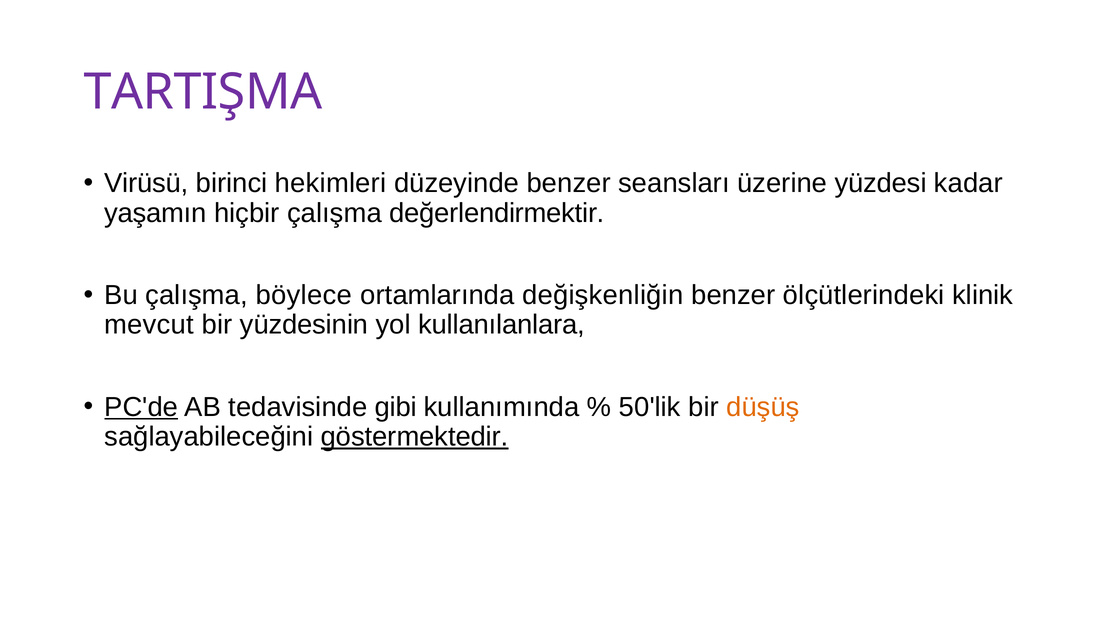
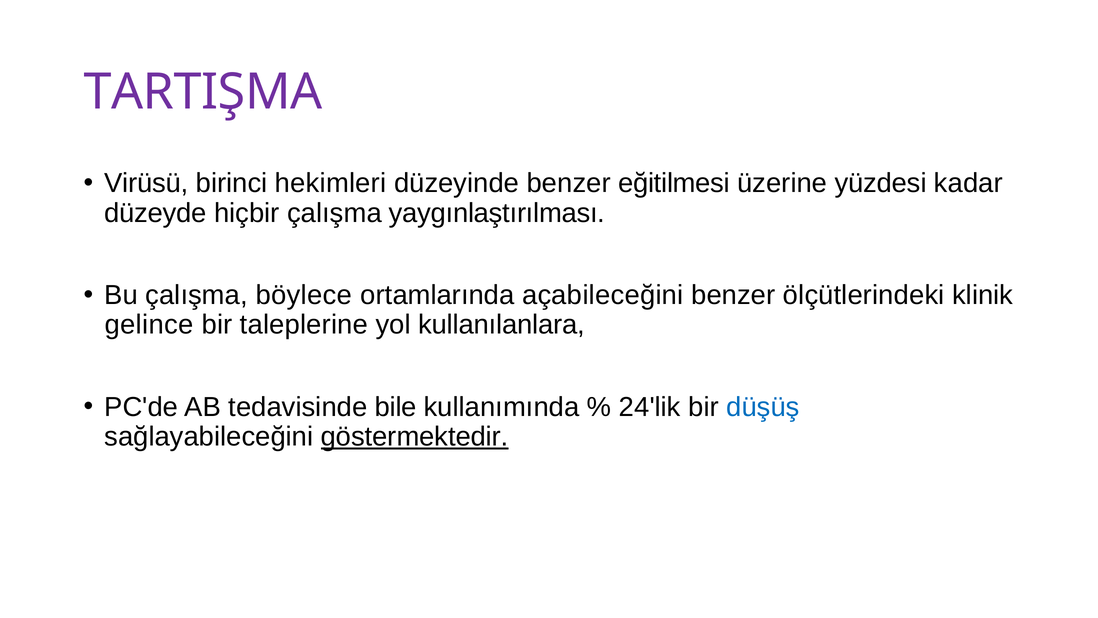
seansları: seansları -> eğitilmesi
yaşamın: yaşamın -> düzeyde
değerlendirmektir: değerlendirmektir -> yaygınlaştırılması
değişkenliğin: değişkenliğin -> açabileceğini
mevcut: mevcut -> gelince
yüzdesinin: yüzdesinin -> taleplerine
PC'de underline: present -> none
gibi: gibi -> bile
50'lik: 50'lik -> 24'lik
düşüş colour: orange -> blue
